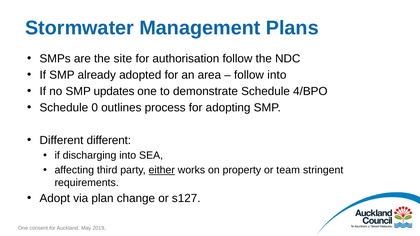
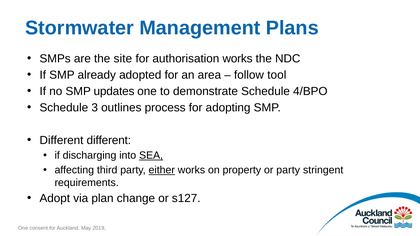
authorisation follow: follow -> works
follow into: into -> tool
0: 0 -> 3
SEA underline: none -> present
or team: team -> party
